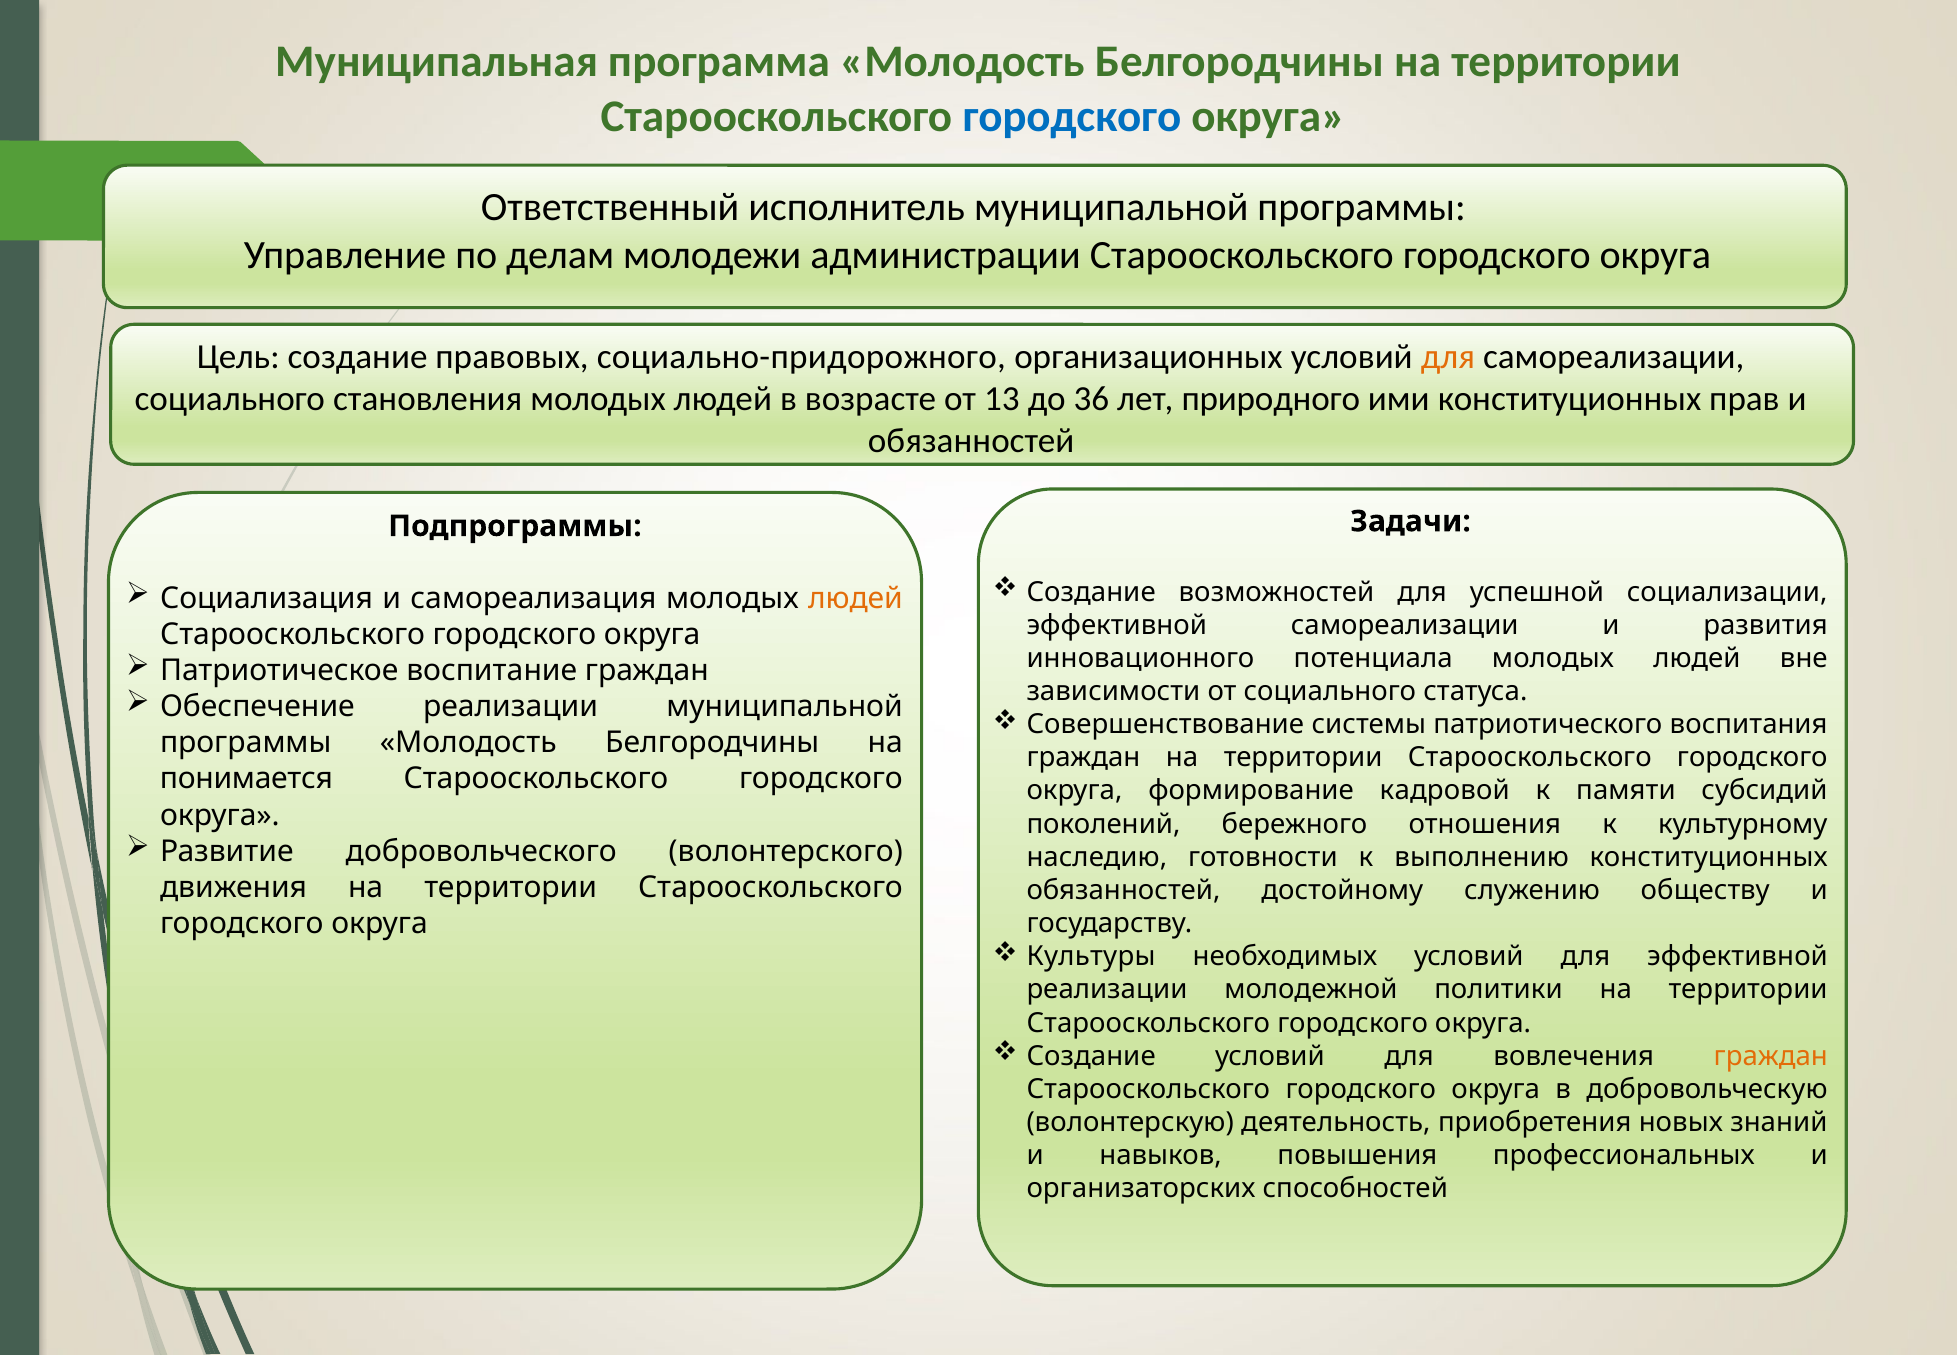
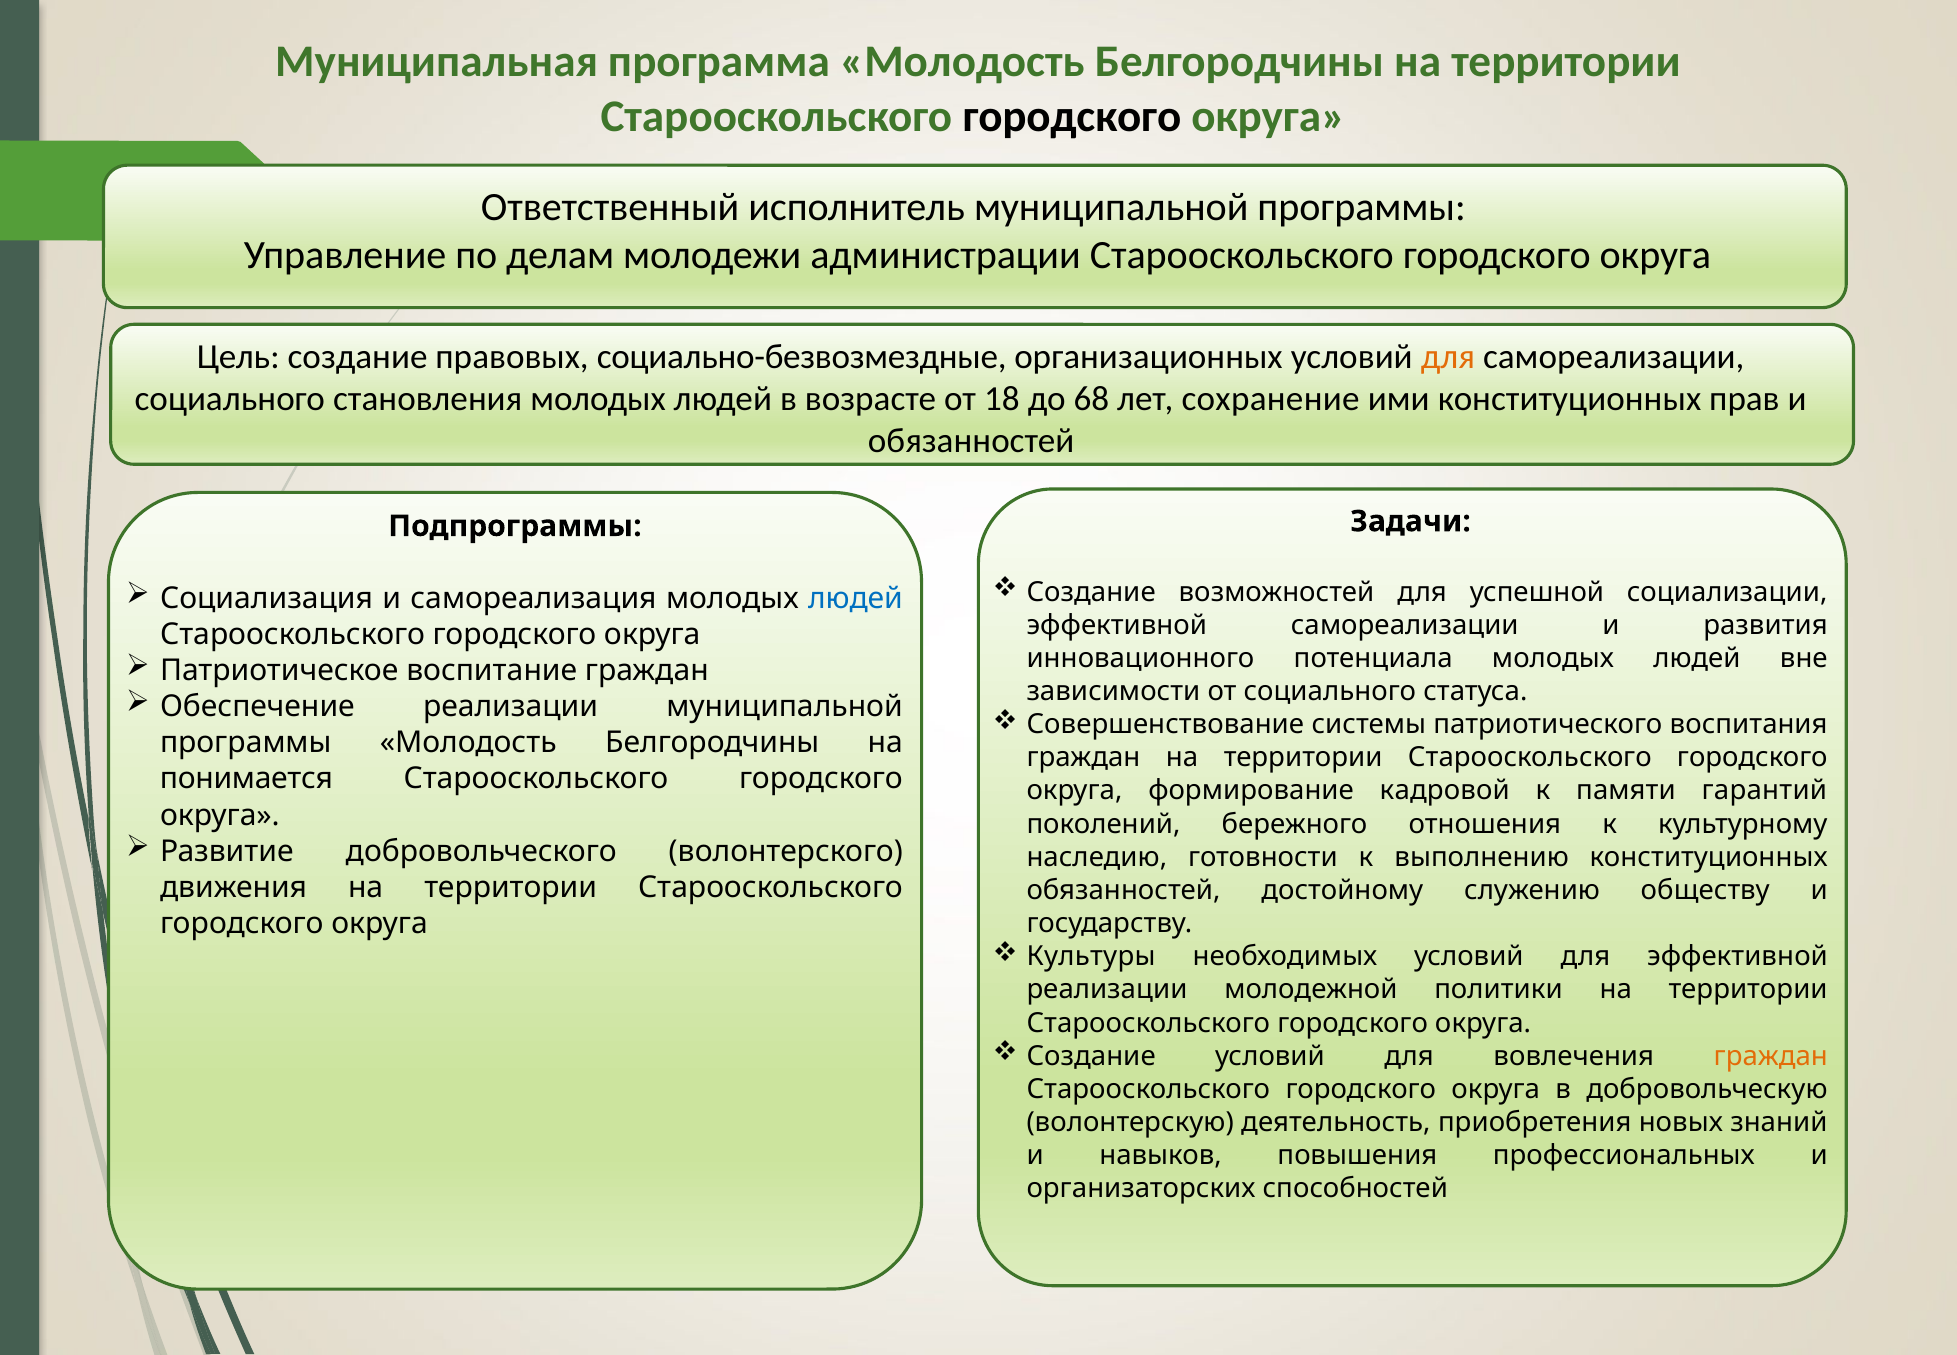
городского at (1072, 116) colour: blue -> black
социально-придорожного: социально-придорожного -> социально-безвозмездные
13: 13 -> 18
36: 36 -> 68
природного: природного -> сохранение
людей at (855, 598) colour: orange -> blue
субсидий: субсидий -> гарантий
